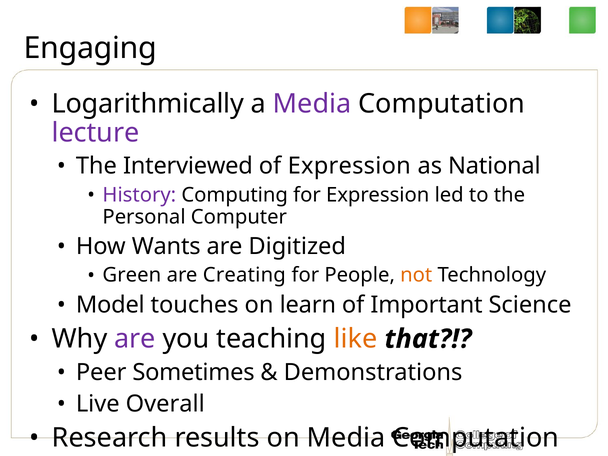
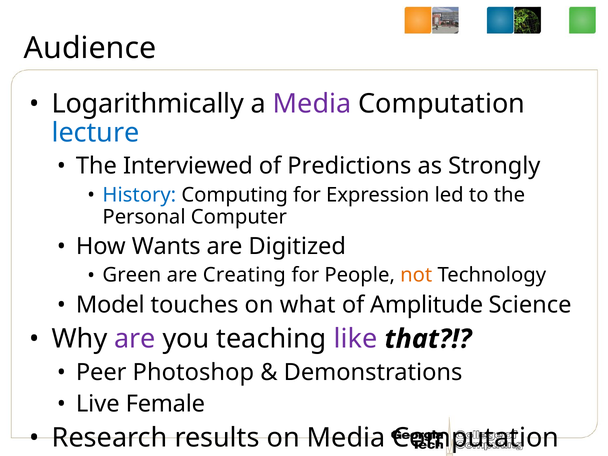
Engaging: Engaging -> Audience
lecture colour: purple -> blue
of Expression: Expression -> Predictions
National: National -> Strongly
History colour: purple -> blue
learn: learn -> what
Important: Important -> Amplitude
like colour: orange -> purple
Sometimes: Sometimes -> Photoshop
Overall: Overall -> Female
